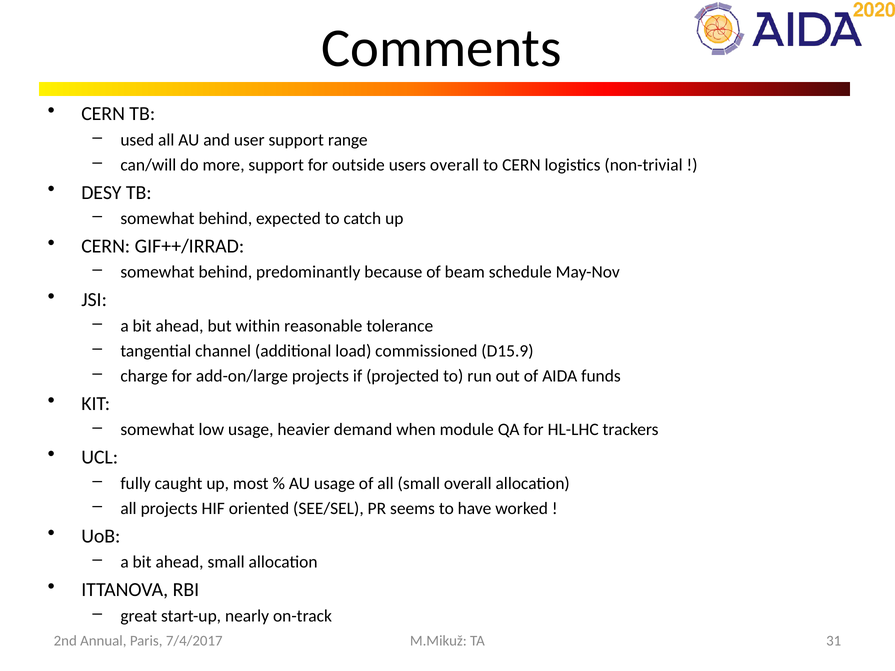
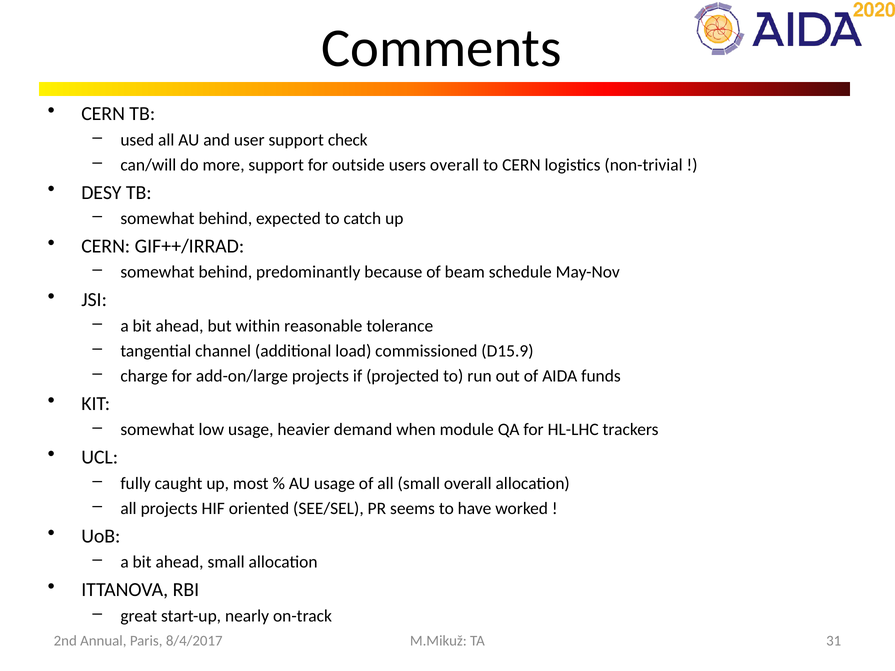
range: range -> check
7/4/2017: 7/4/2017 -> 8/4/2017
